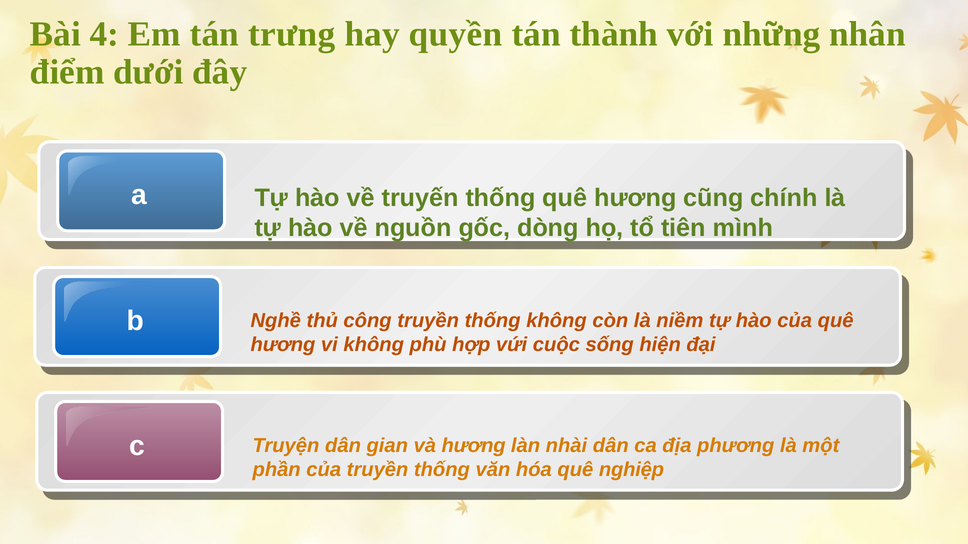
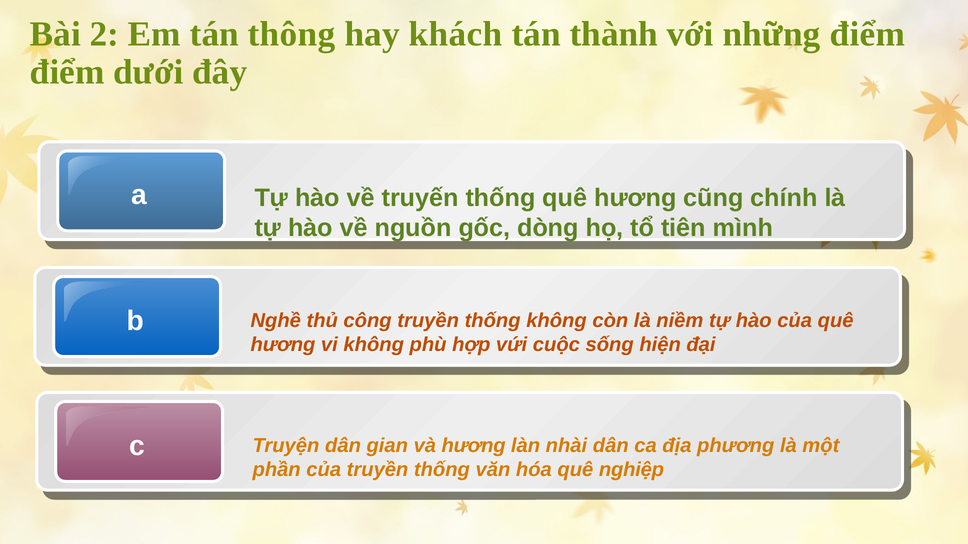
4: 4 -> 2
trưng: trưng -> thông
quyền: quyền -> khách
những nhân: nhân -> điểm
